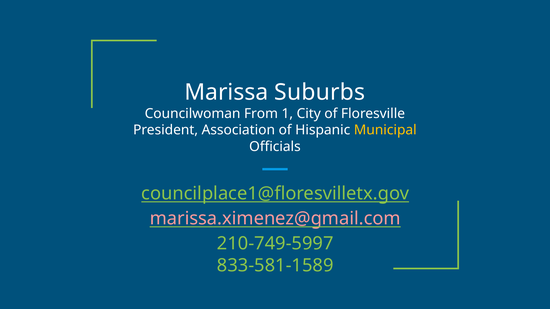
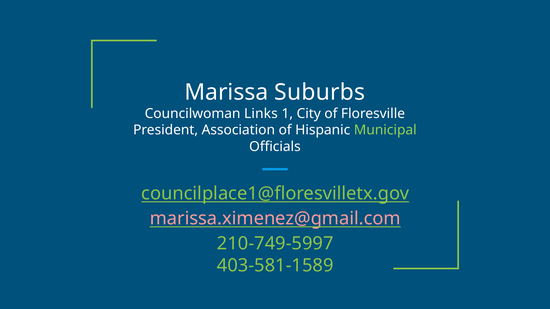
From: From -> Links
Municipal colour: yellow -> light green
833-581-1589: 833-581-1589 -> 403-581-1589
